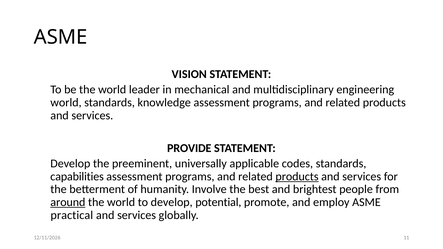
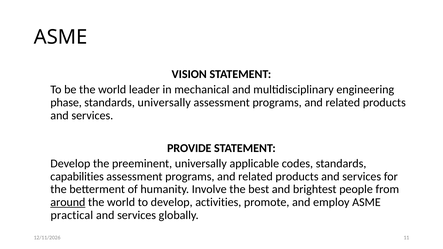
world at (66, 103): world -> phase
standards knowledge: knowledge -> universally
products at (297, 177) underline: present -> none
potential: potential -> activities
